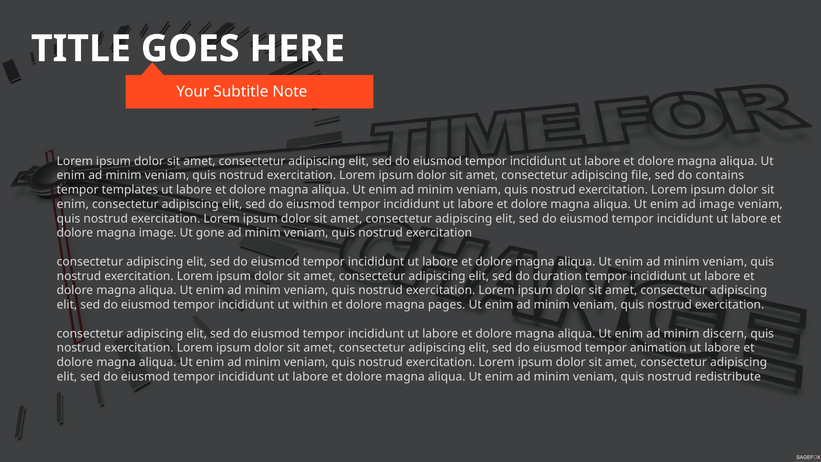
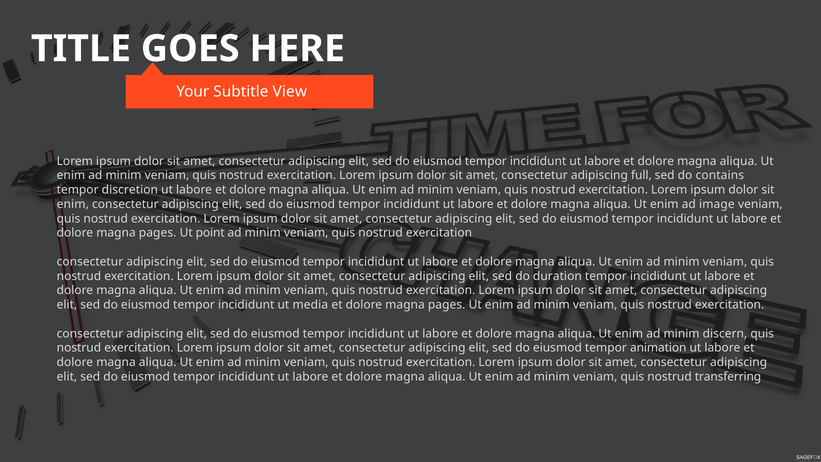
Note: Note -> View
file: file -> full
templates: templates -> discretion
image at (158, 233): image -> pages
gone: gone -> point
within: within -> media
redistribute: redistribute -> transferring
